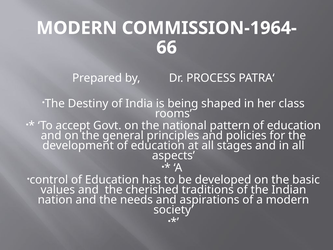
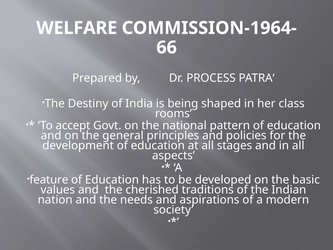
MODERN at (77, 28): MODERN -> WELFARE
control: control -> feature
